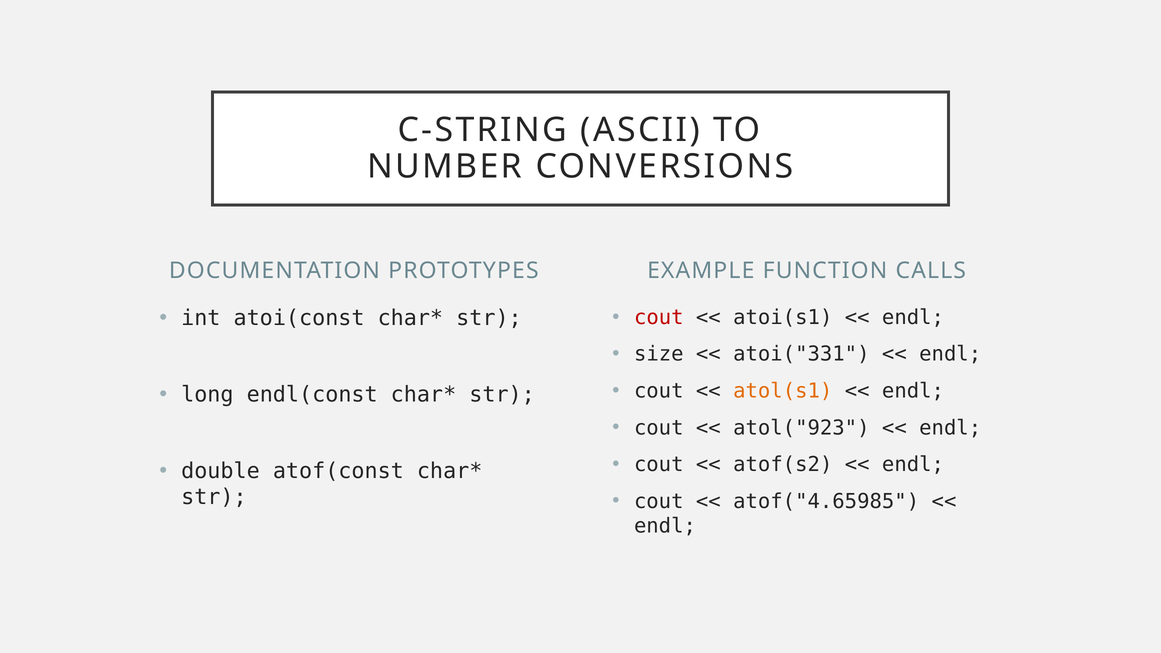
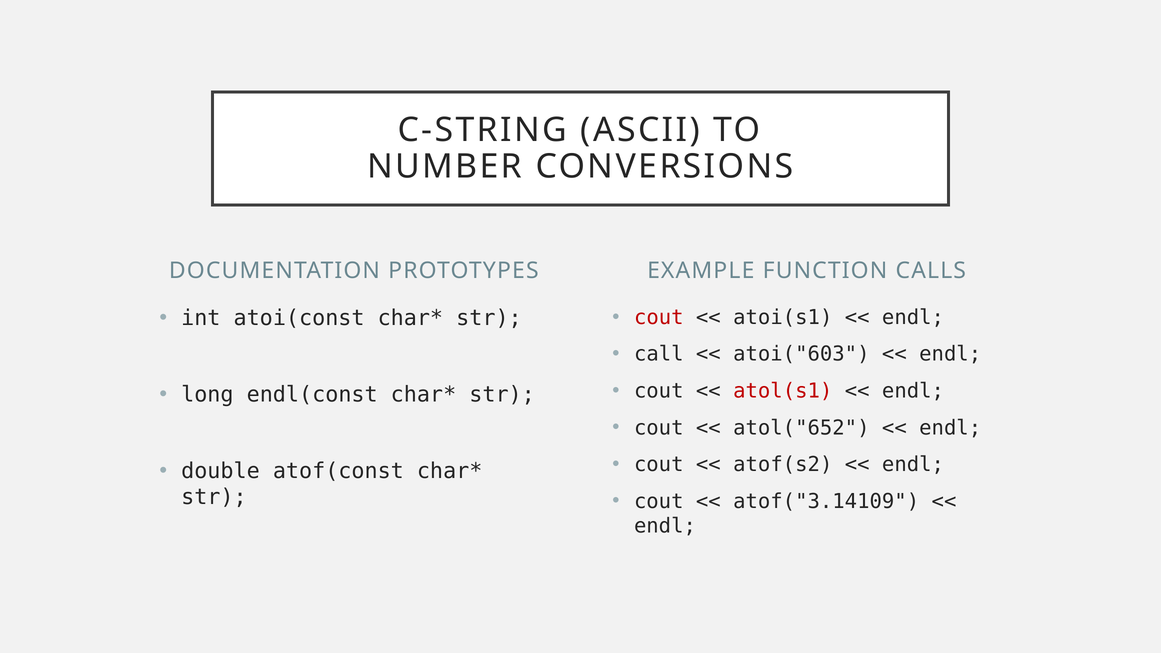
size: size -> call
atoi("331: atoi("331 -> atoi("603
atol(s1 colour: orange -> red
atol("923: atol("923 -> atol("652
atof("4.65985: atof("4.65985 -> atof("3.14109
